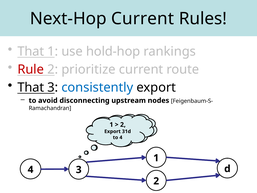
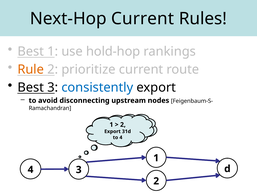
That at (31, 51): That -> Best
Rule colour: red -> orange
That at (31, 87): That -> Best
